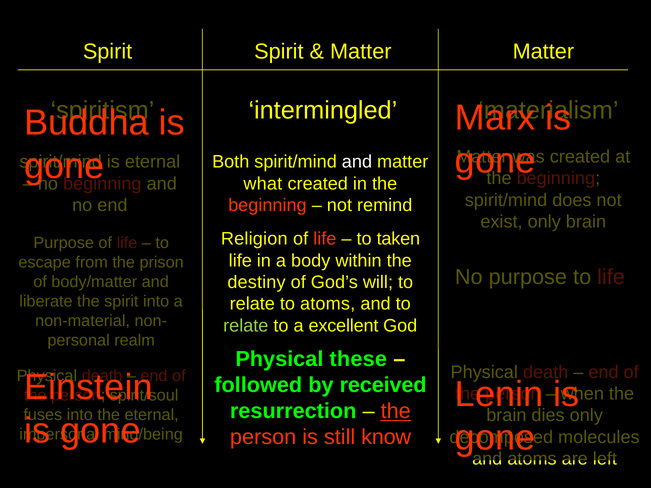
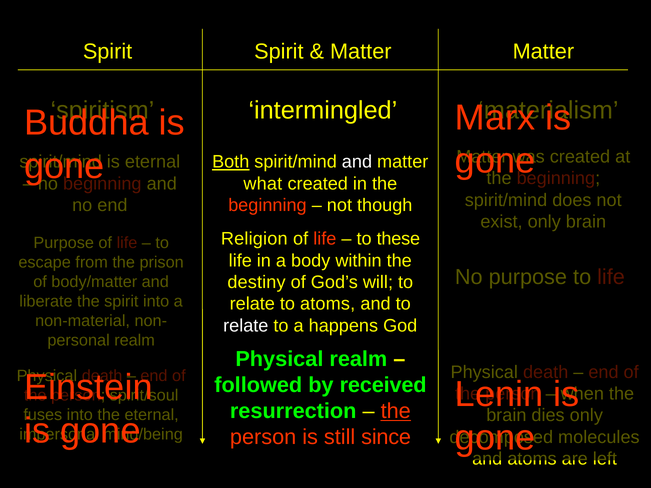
Both underline: none -> present
remind: remind -> though
taken: taken -> these
relate at (246, 326) colour: light green -> white
excellent: excellent -> happens
Physical these: these -> realm
know: know -> since
